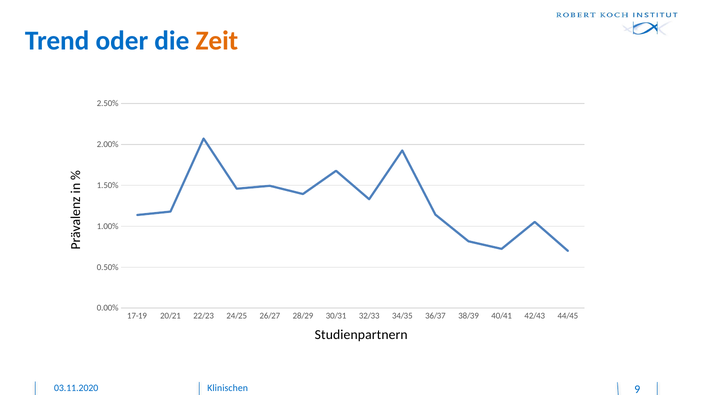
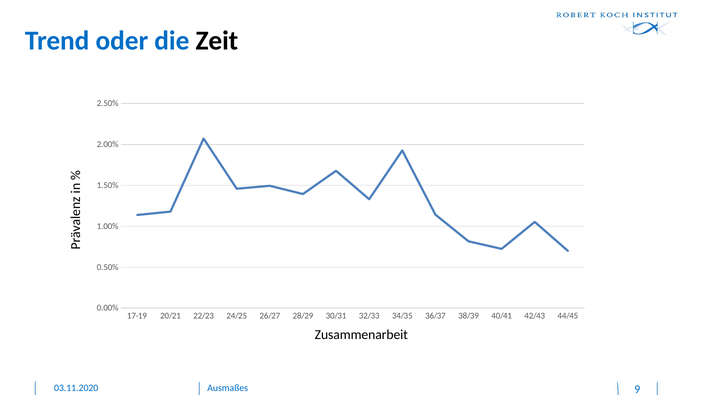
Zeit colour: orange -> black
Studienpartnern: Studienpartnern -> Zusammenarbeit
Klinischen: Klinischen -> Ausmaßes
